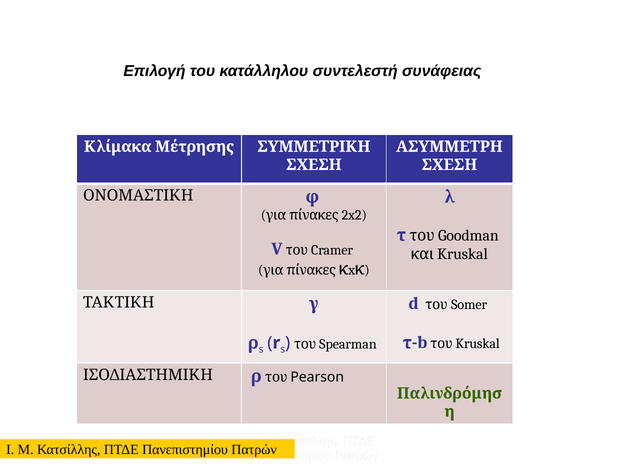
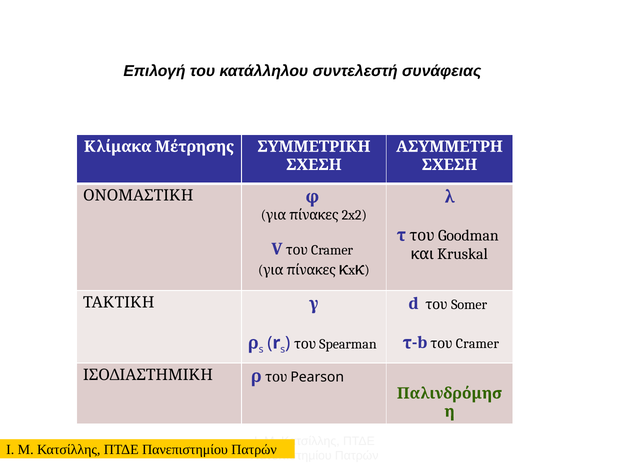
τ Kruskal: Kruskal -> Cramer
